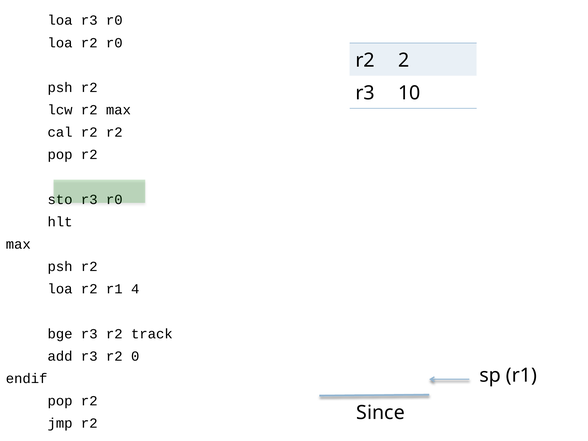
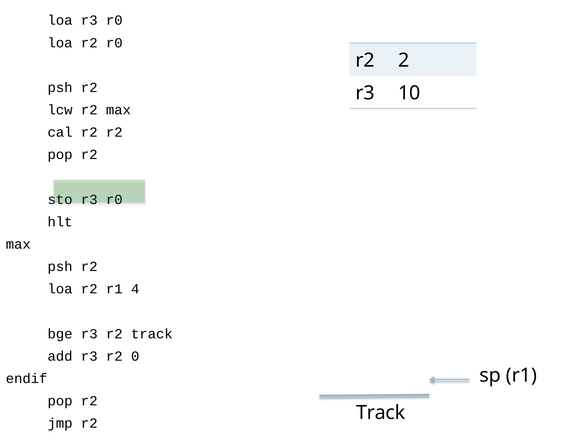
Since at (381, 413): Since -> Track
